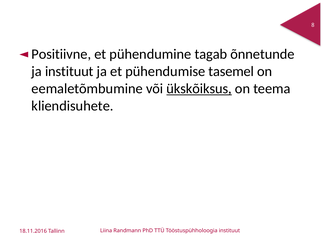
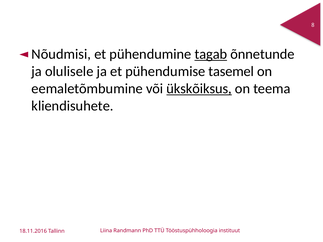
Positiivne: Positiivne -> Nõudmisi
tagab underline: none -> present
ja instituut: instituut -> olulisele
